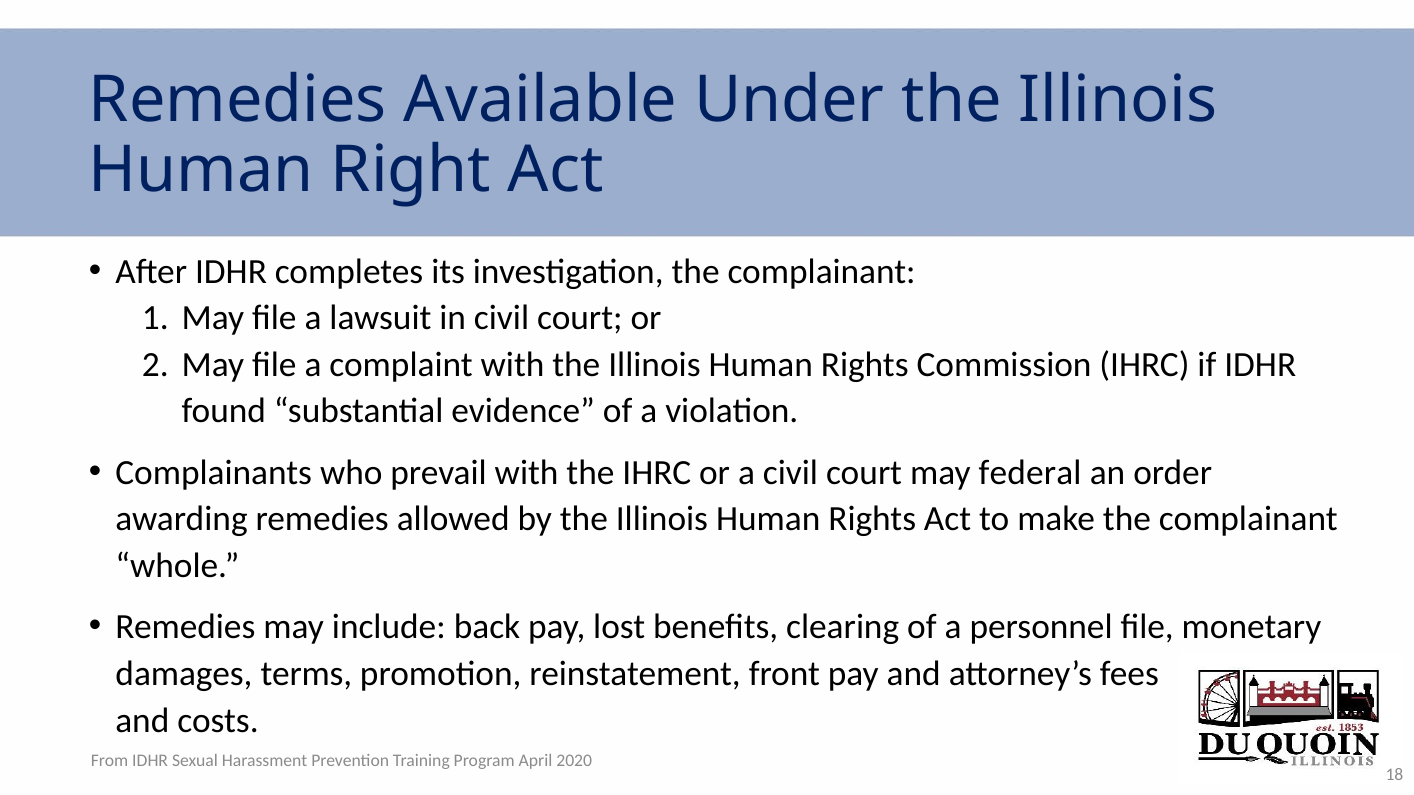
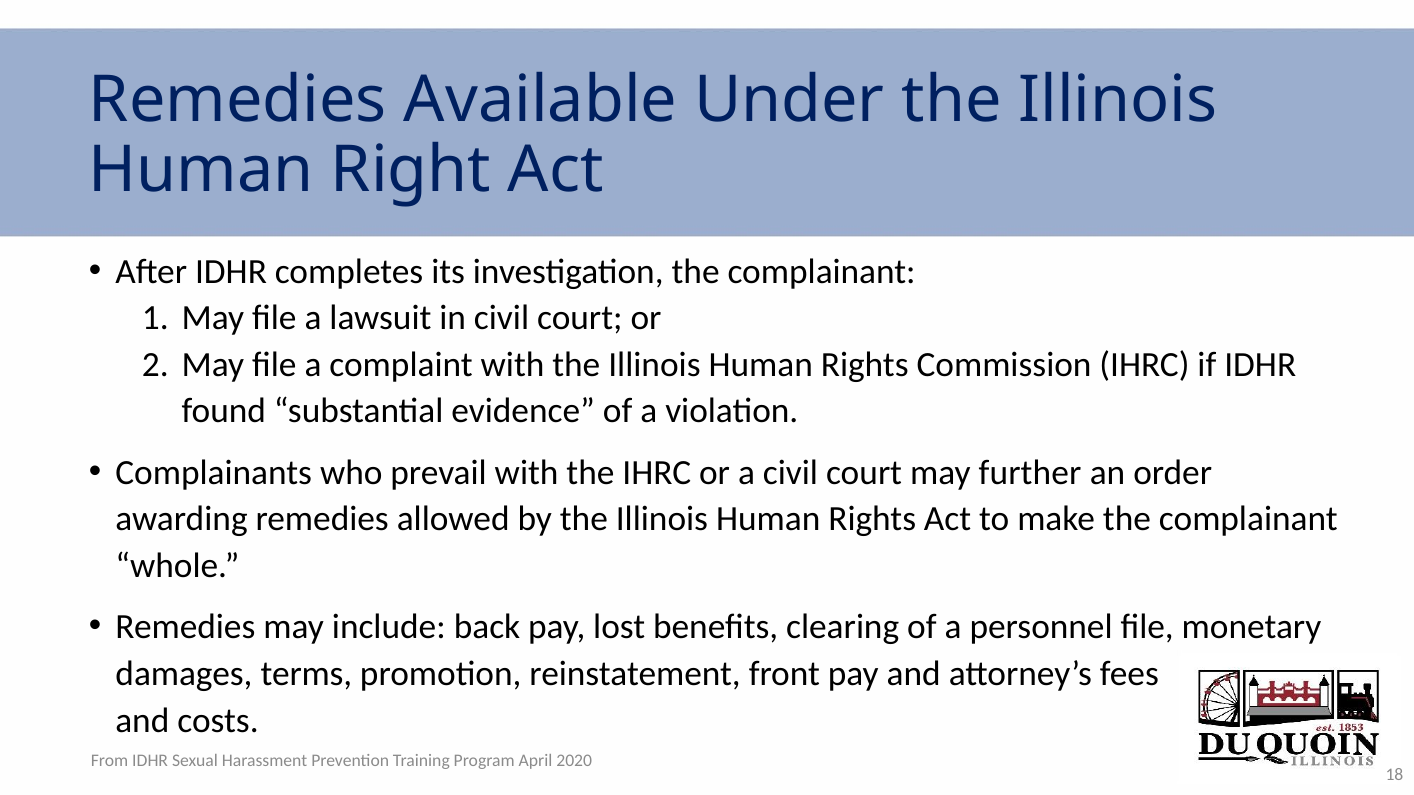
federal: federal -> further
